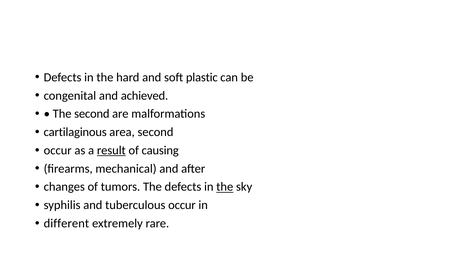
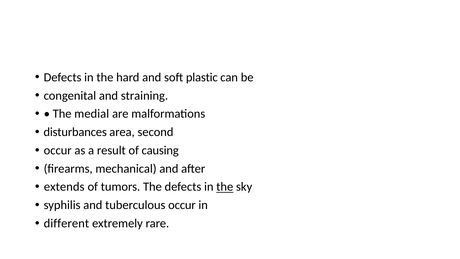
achieved: achieved -> straining
The second: second -> medial
cartilaginous: cartilaginous -> disturbances
result underline: present -> none
changes: changes -> extends
